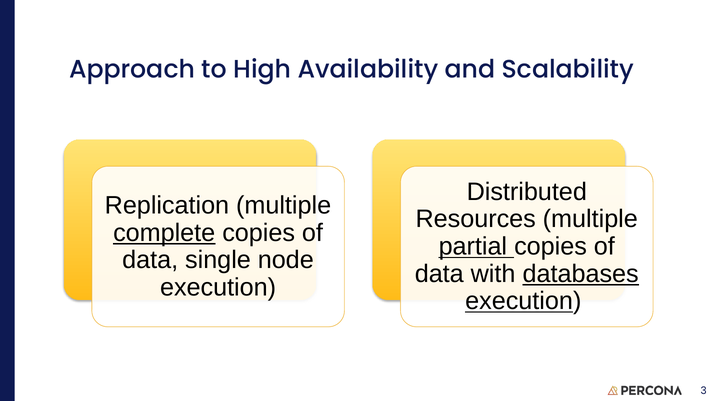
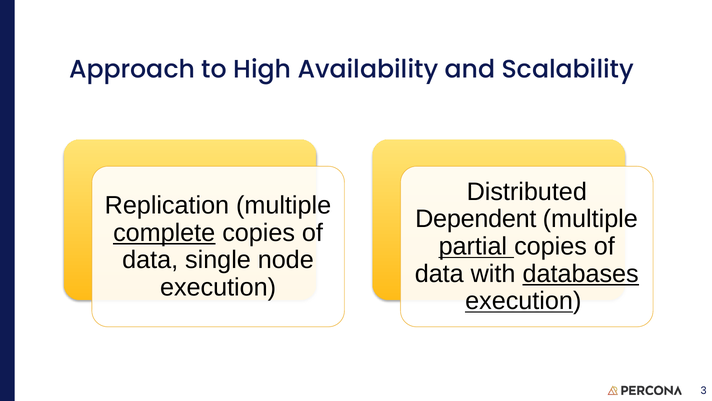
Resources: Resources -> Dependent
